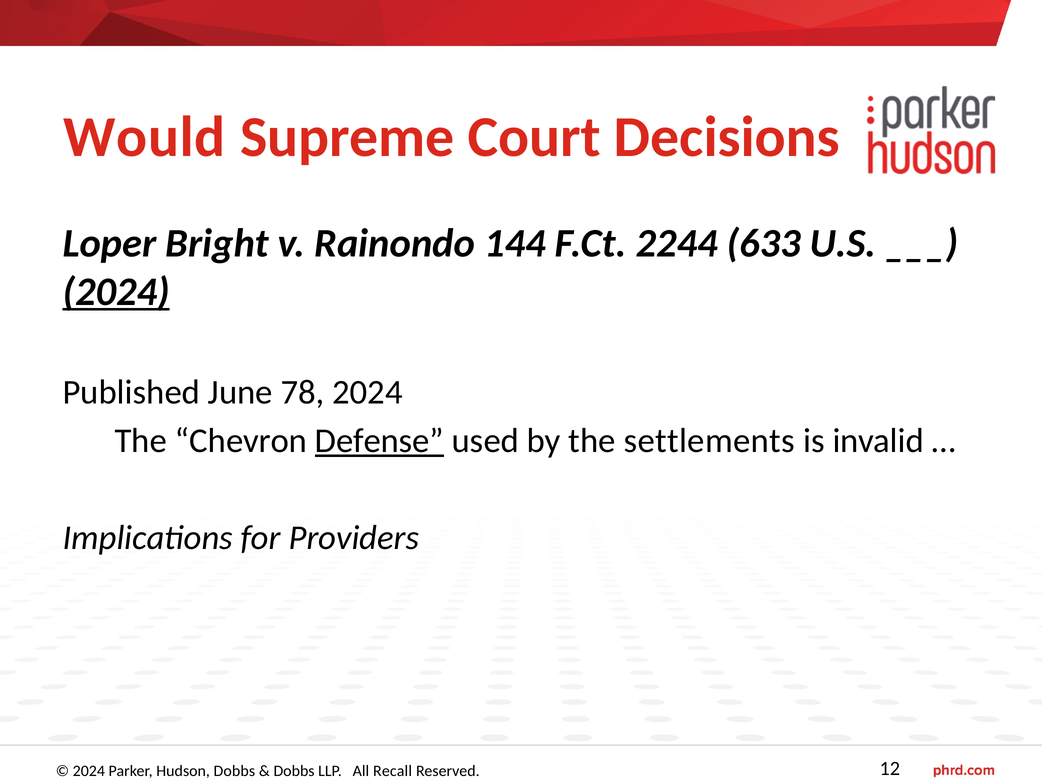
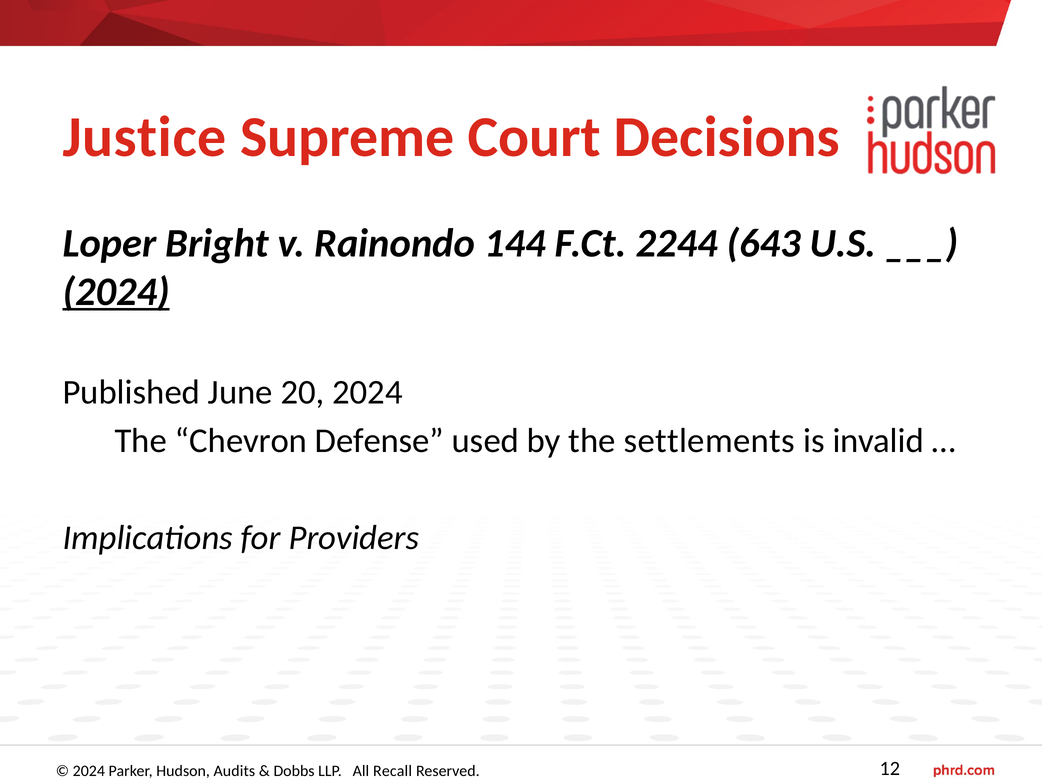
Would: Would -> Justice
633: 633 -> 643
78: 78 -> 20
Defense underline: present -> none
Hudson Dobbs: Dobbs -> Audits
